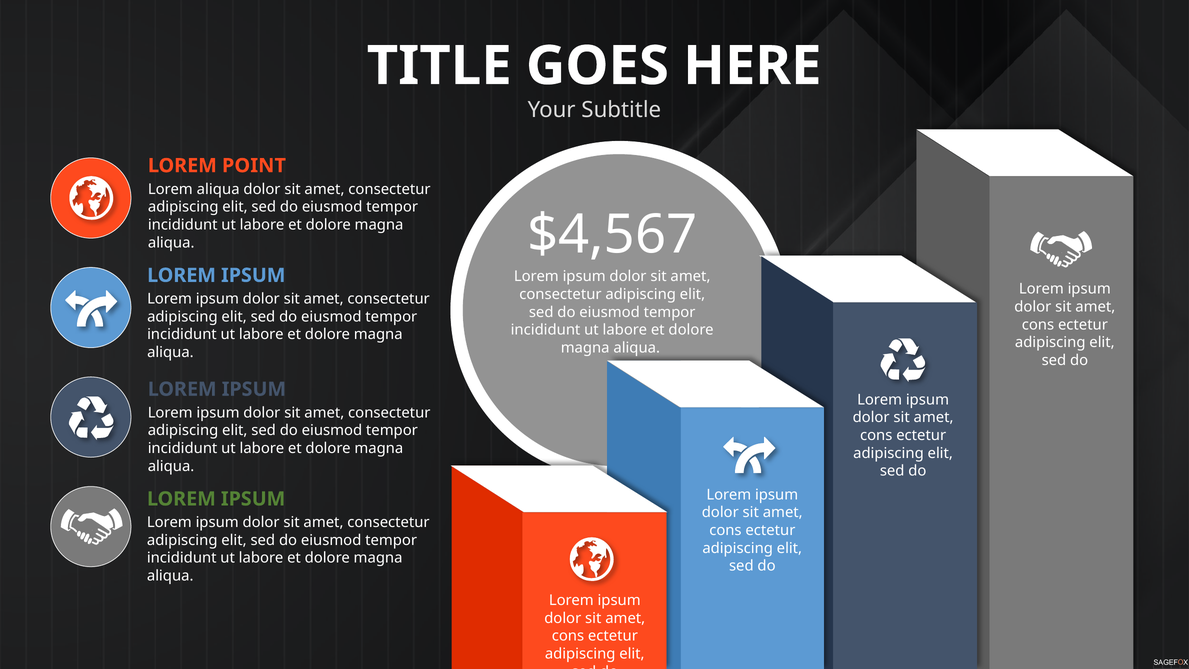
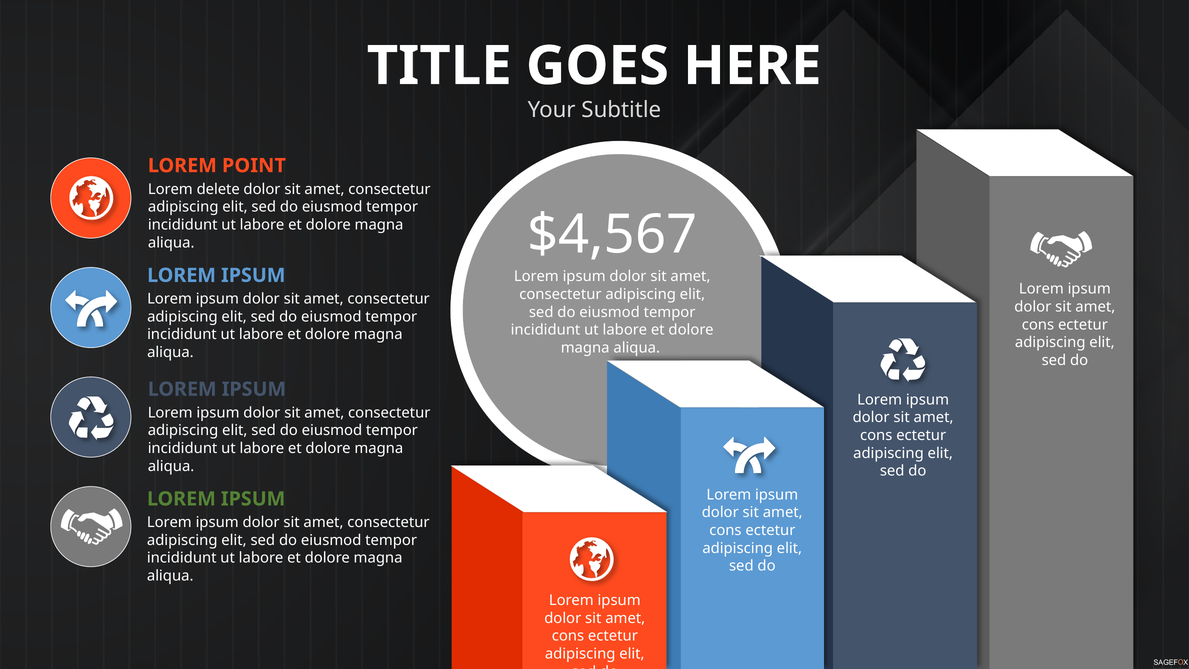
Lorem aliqua: aliqua -> delete
